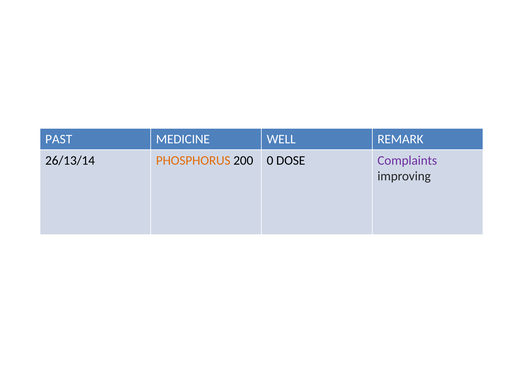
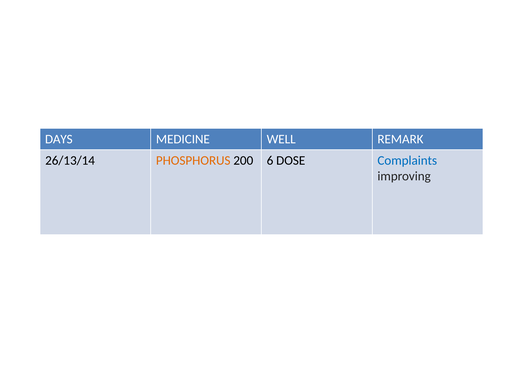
PAST: PAST -> DAYS
0: 0 -> 6
Complaints colour: purple -> blue
